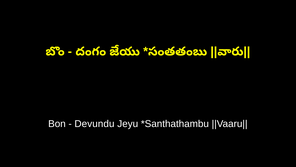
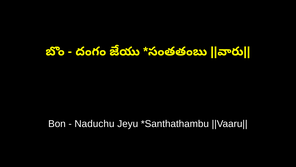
Devundu: Devundu -> Naduchu
